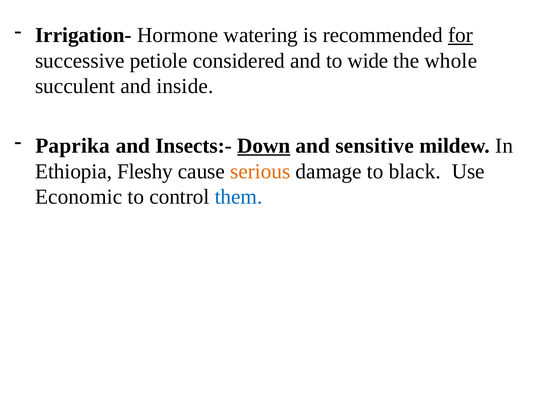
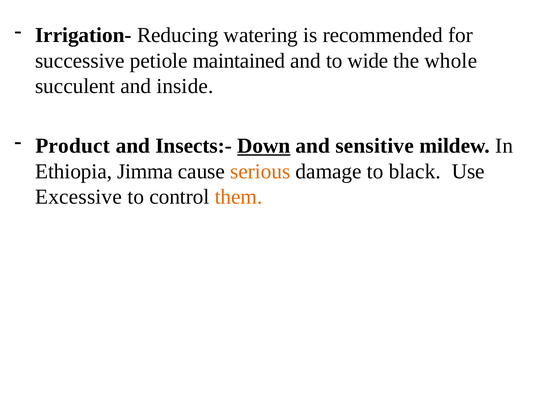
Hormone: Hormone -> Reducing
for underline: present -> none
considered: considered -> maintained
Paprika: Paprika -> Product
Fleshy: Fleshy -> Jimma
Economic: Economic -> Excessive
them colour: blue -> orange
